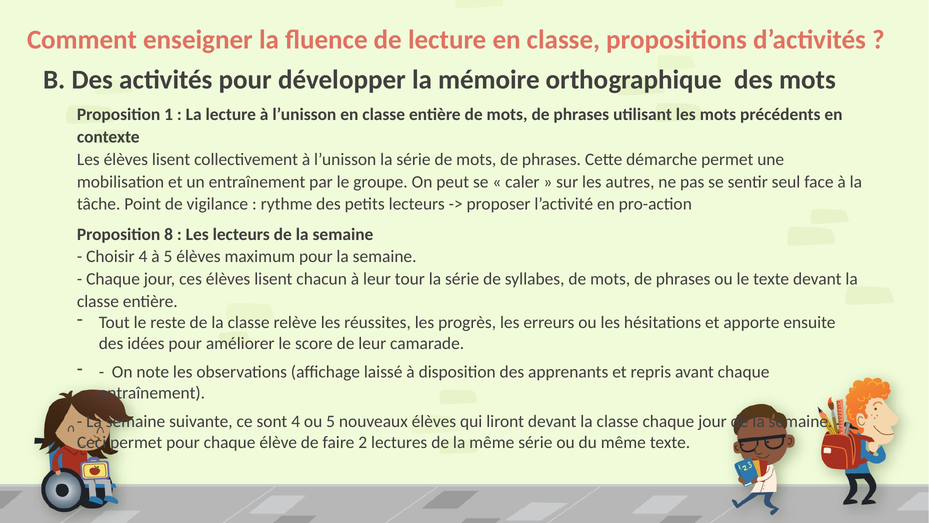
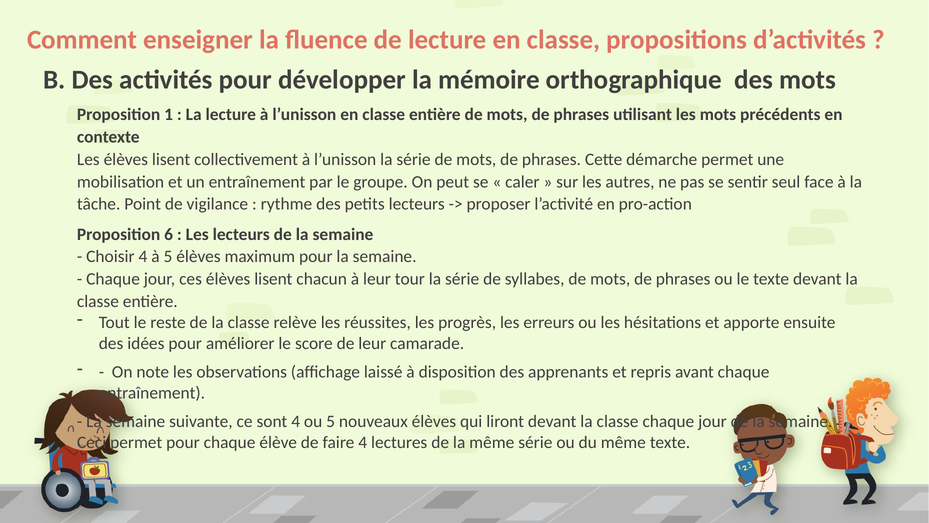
8: 8 -> 6
faire 2: 2 -> 4
